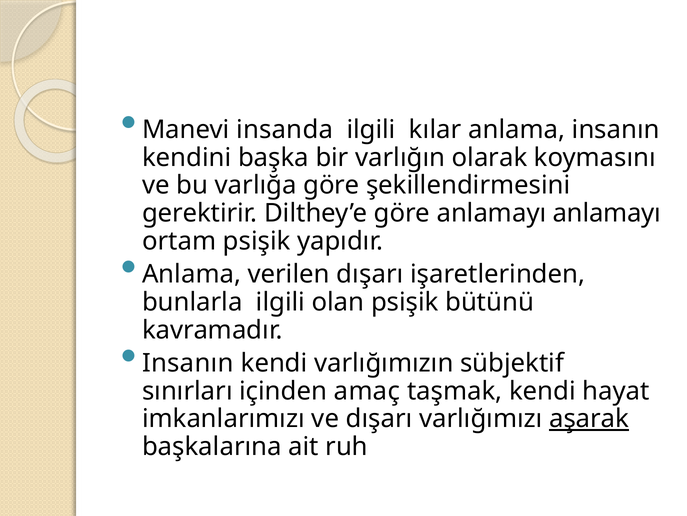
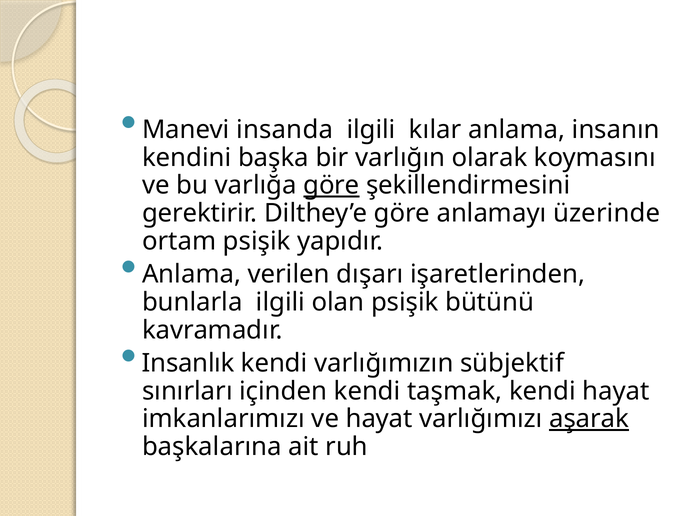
göre at (331, 185) underline: none -> present
anlamayı anlamayı: anlamayı -> üzerinde
Insanın at (188, 363): Insanın -> Insanlık
içinden amaç: amaç -> kendi
ve dışarı: dışarı -> hayat
